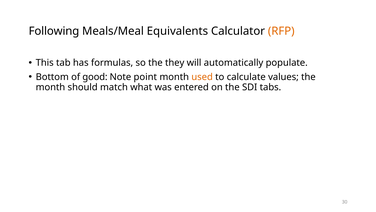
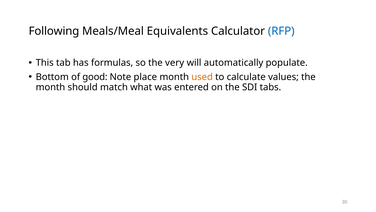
RFP colour: orange -> blue
they: they -> very
point: point -> place
